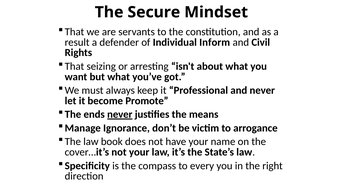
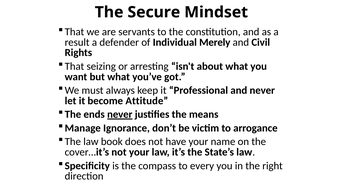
Inform: Inform -> Merely
Promote: Promote -> Attitude
